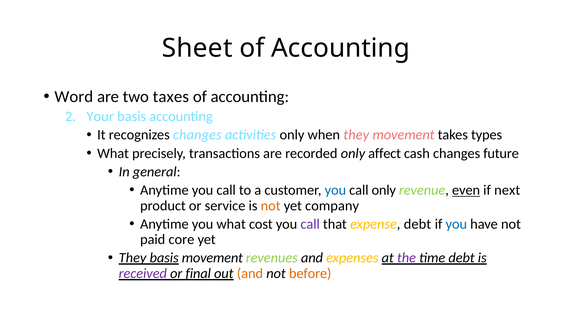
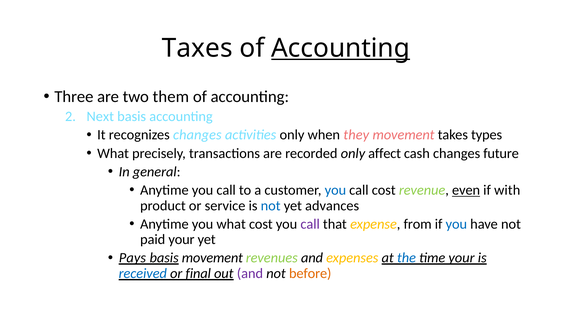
Sheet: Sheet -> Taxes
Accounting at (341, 48) underline: none -> present
Word: Word -> Three
taxes: taxes -> them
Your: Your -> Next
call only: only -> cost
next: next -> with
not at (271, 205) colour: orange -> blue
company: company -> advances
expense debt: debt -> from
paid core: core -> your
They at (133, 258): They -> Pays
the colour: purple -> blue
time debt: debt -> your
received colour: purple -> blue
and at (250, 273) colour: orange -> purple
